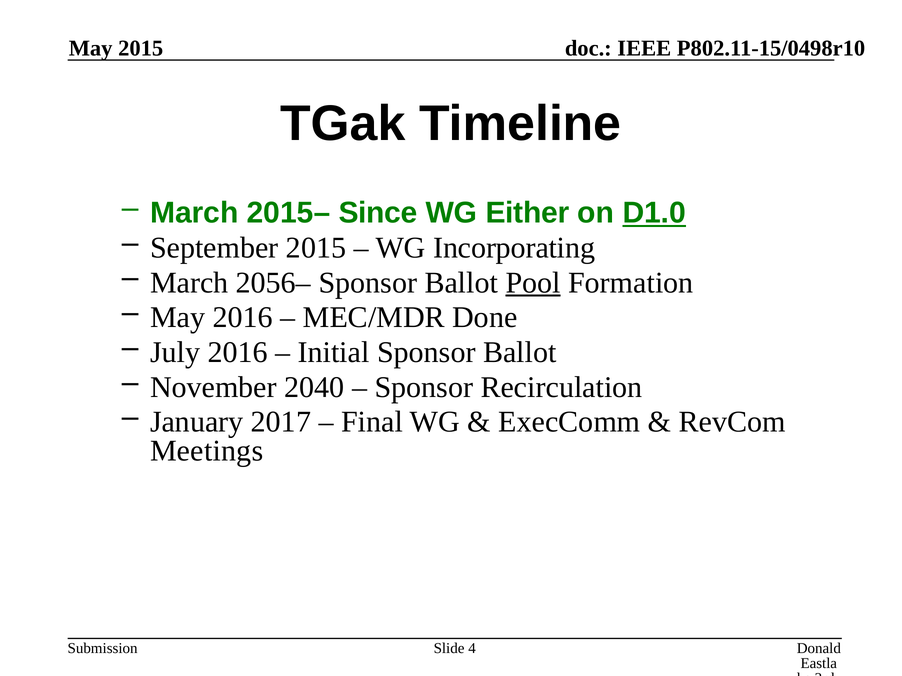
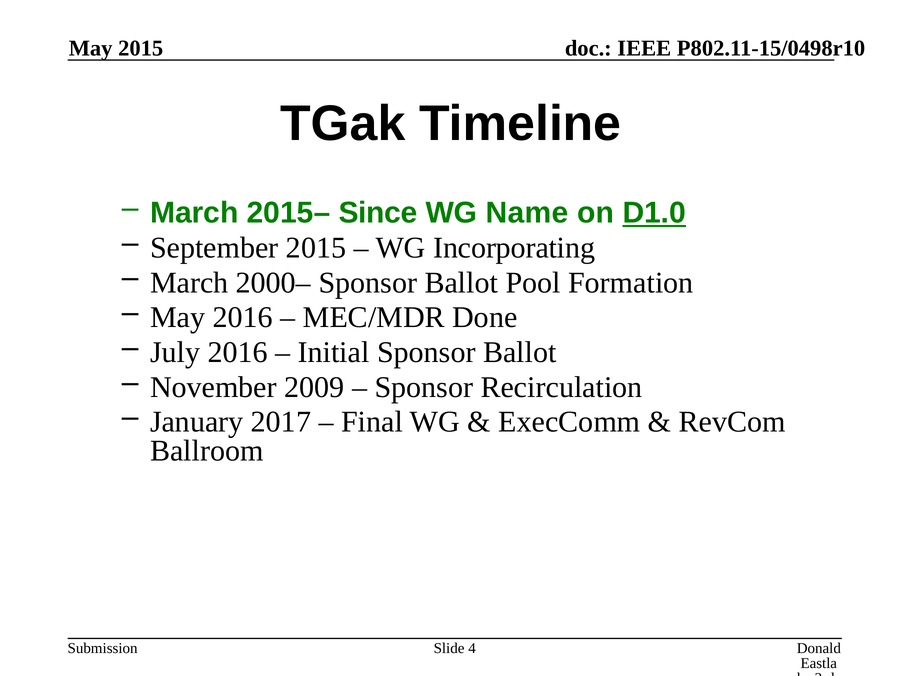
Either: Either -> Name
2056–: 2056– -> 2000–
Pool underline: present -> none
2040: 2040 -> 2009
Meetings: Meetings -> Ballroom
